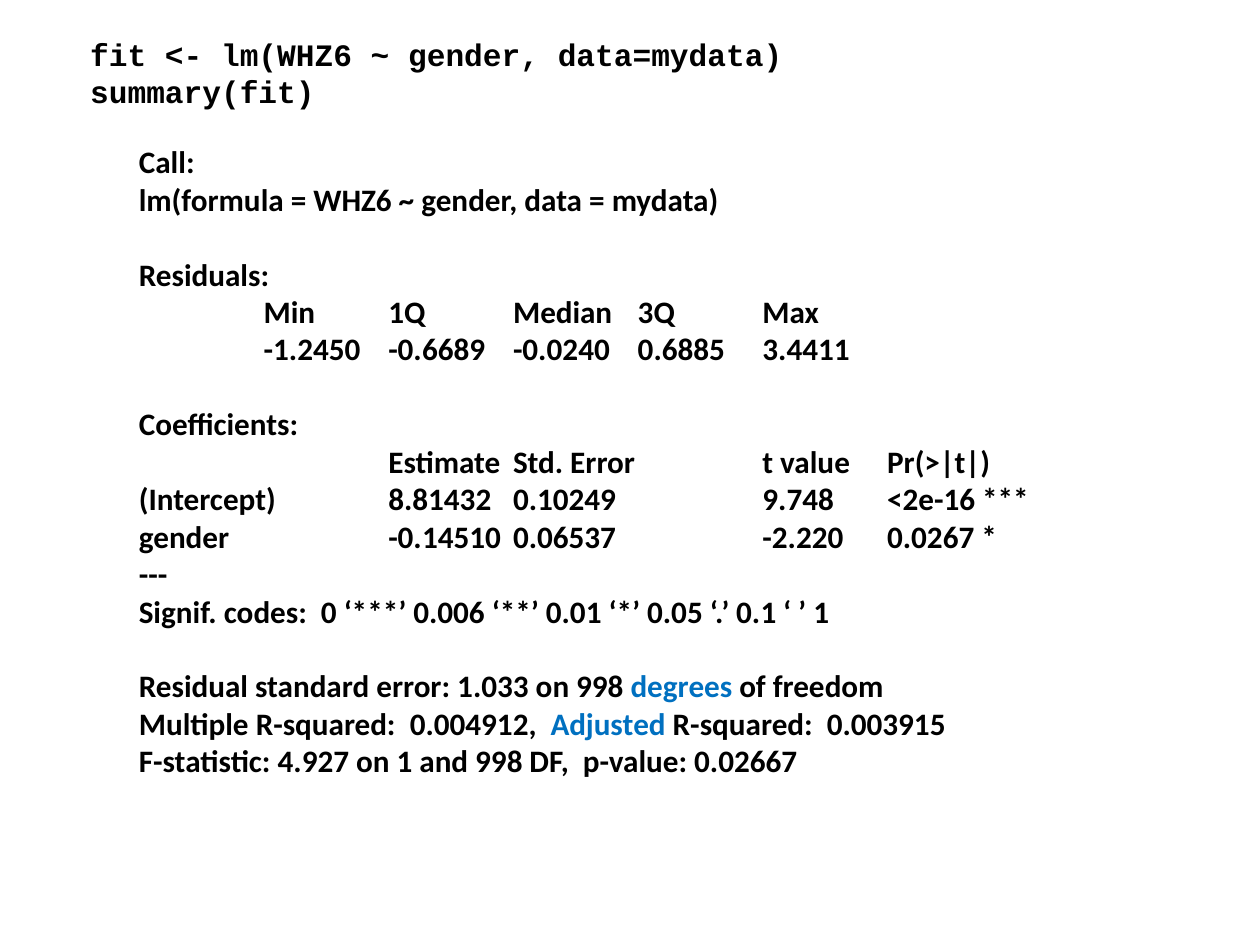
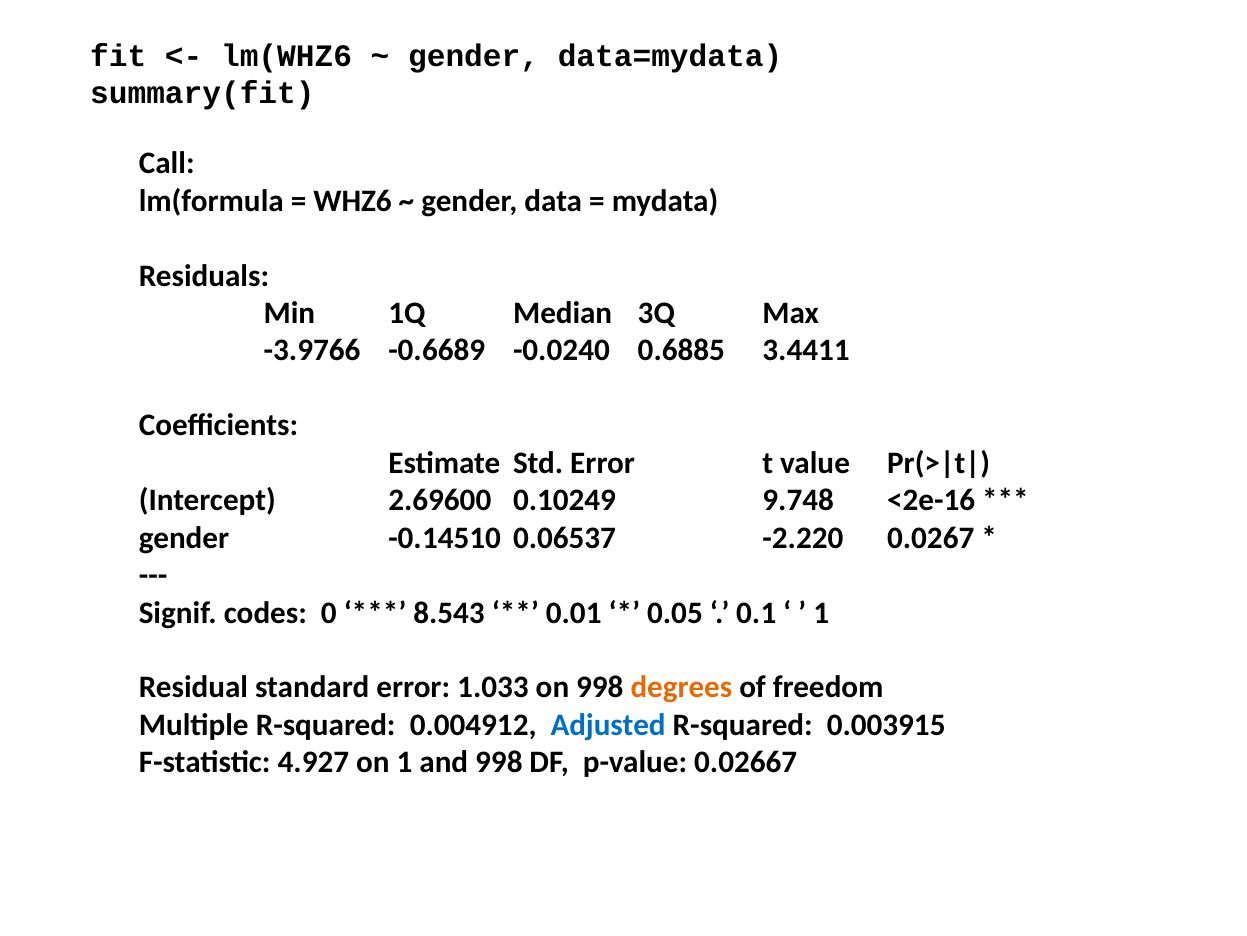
-1.2450: -1.2450 -> -3.9766
8.81432: 8.81432 -> 2.69600
0.006: 0.006 -> 8.543
degrees colour: blue -> orange
